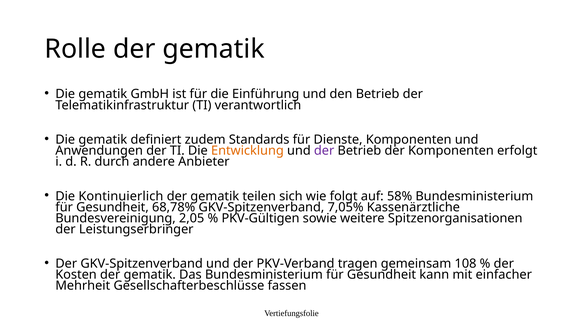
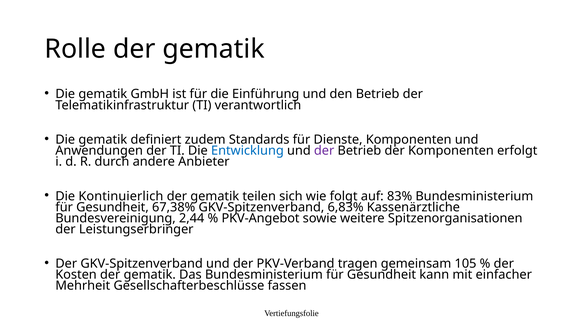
Entwicklung colour: orange -> blue
58%: 58% -> 83%
68,78%: 68,78% -> 67,38%
7,05%: 7,05% -> 6,83%
2,05: 2,05 -> 2,44
PKV-Gültigen: PKV-Gültigen -> PKV-Angebot
108: 108 -> 105
